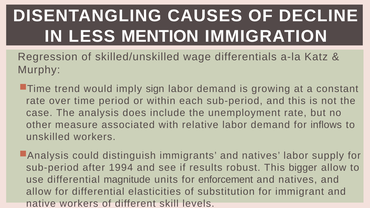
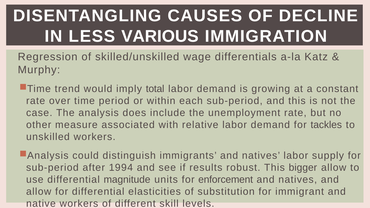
MENTION: MENTION -> VARIOUS
sign: sign -> total
inflows: inflows -> tackles
